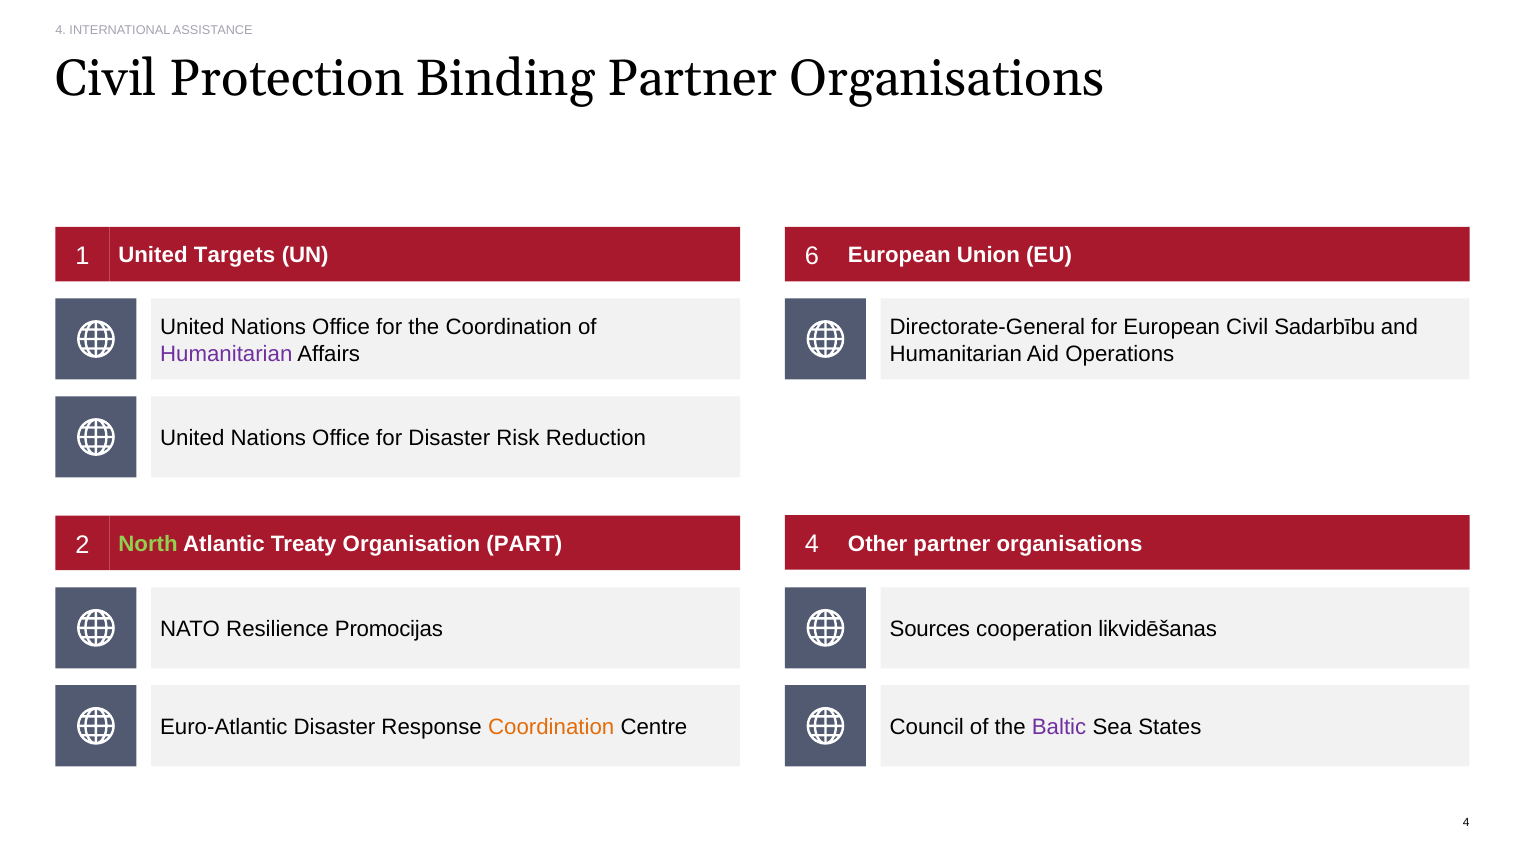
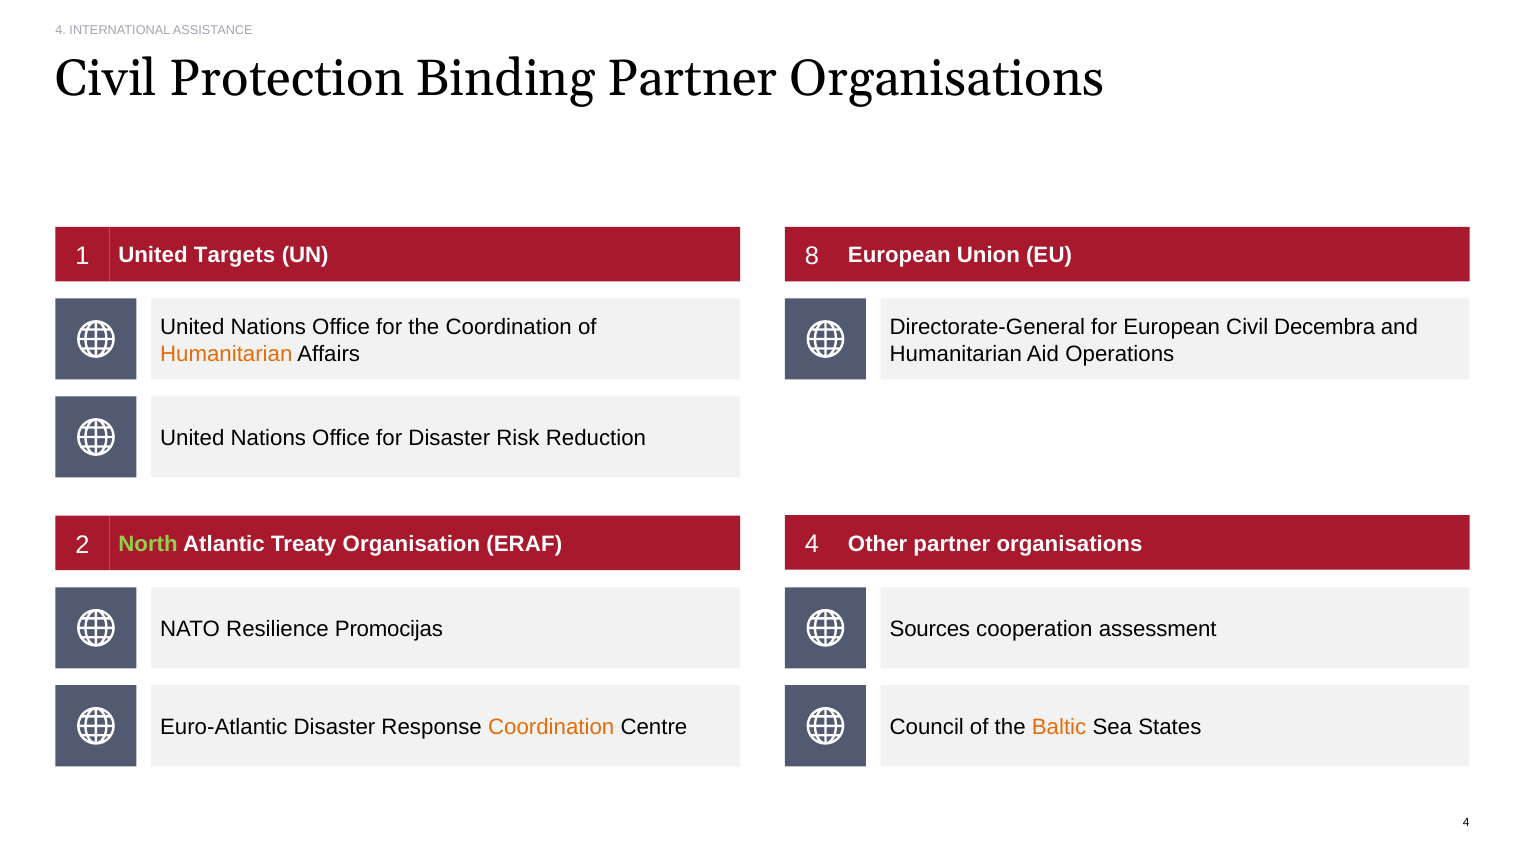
6: 6 -> 8
Sadarbību: Sadarbību -> Decembra
Humanitarian at (226, 354) colour: purple -> orange
PART: PART -> ERAF
likvidēšanas: likvidēšanas -> assessment
Baltic colour: purple -> orange
